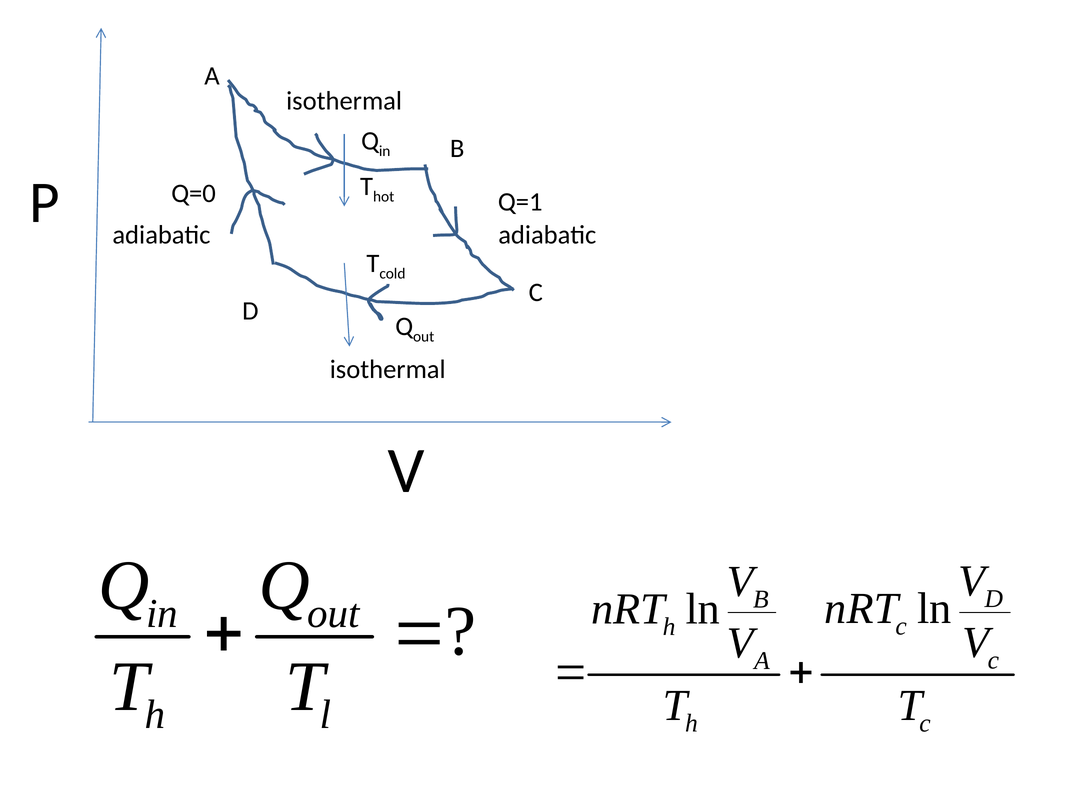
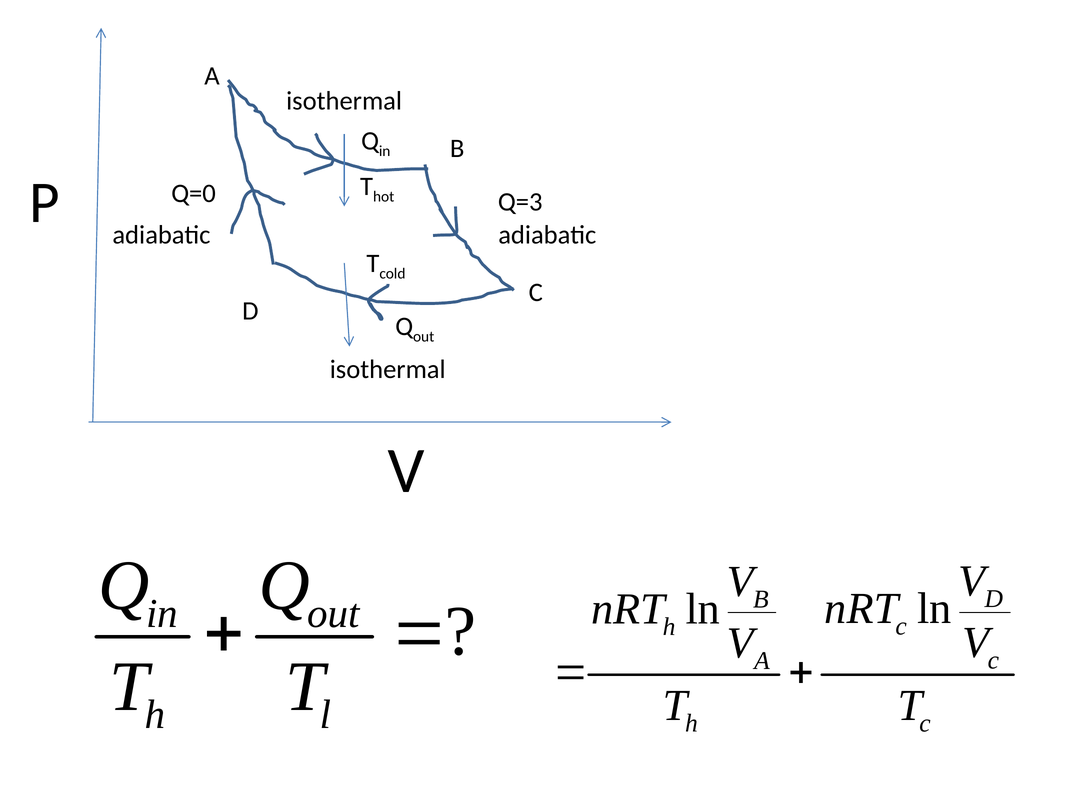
Q=1: Q=1 -> Q=3
